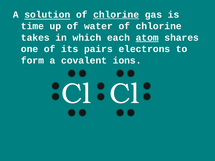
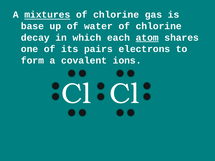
solution: solution -> mixtures
chlorine at (116, 15) underline: present -> none
time: time -> base
takes: takes -> decay
